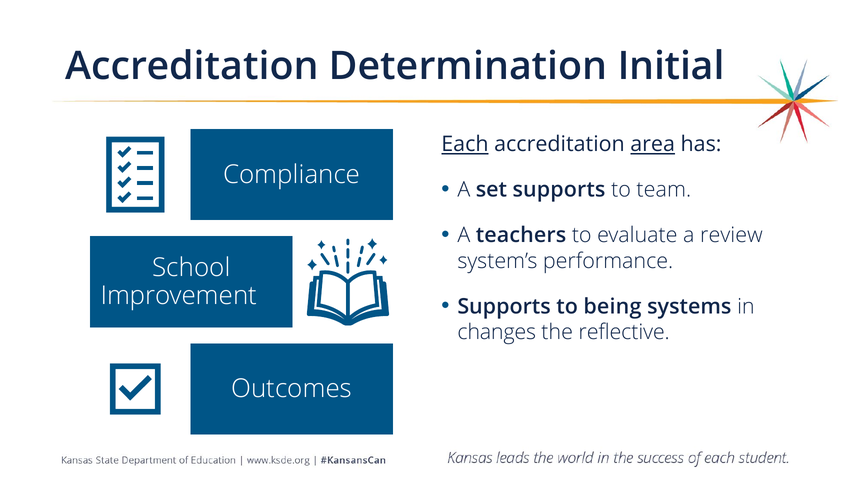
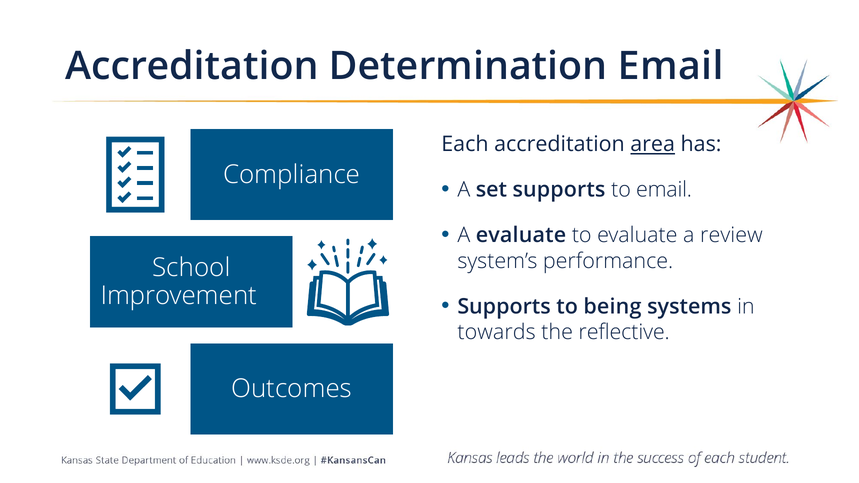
Determination Initial: Initial -> Email
Each underline: present -> none
to team: team -> email
A teachers: teachers -> evaluate
changes: changes -> towards
